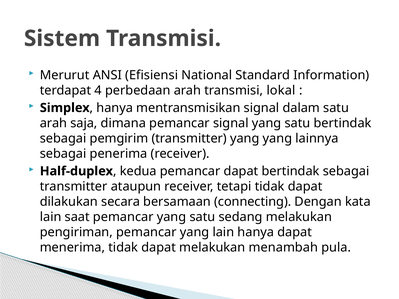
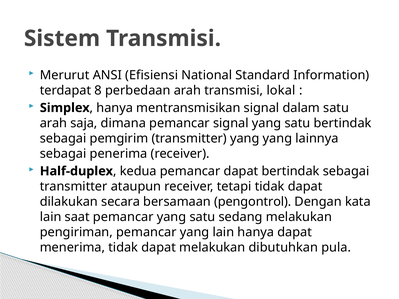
4: 4 -> 8
connecting: connecting -> pengontrol
menambah: menambah -> dibutuhkan
